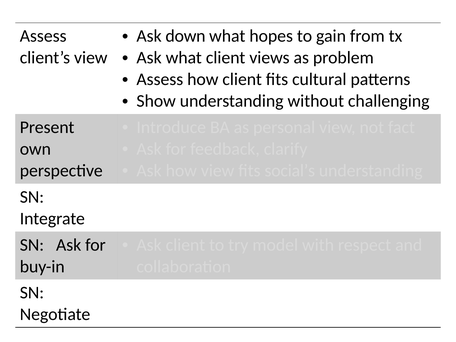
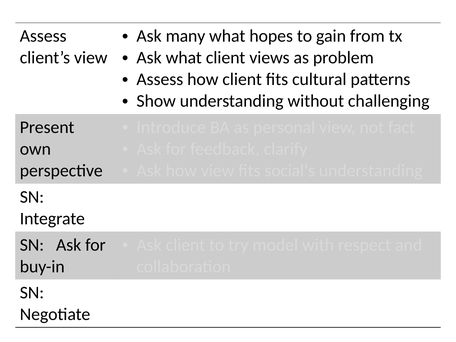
down: down -> many
